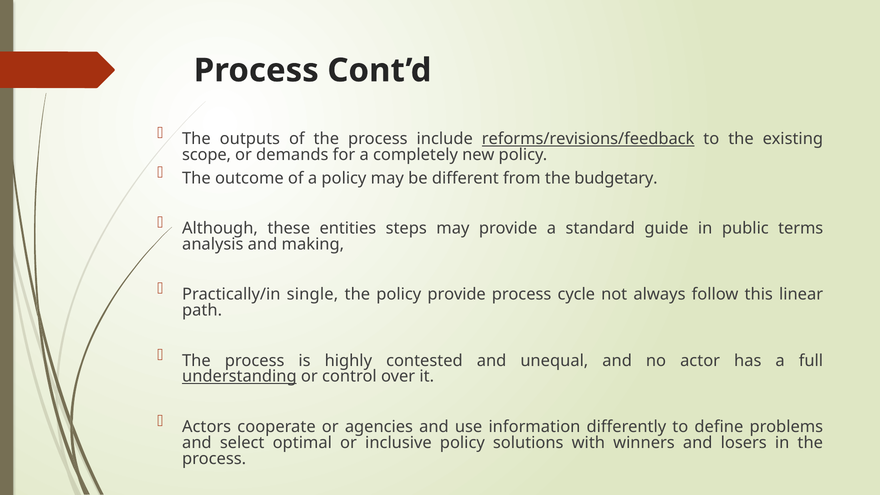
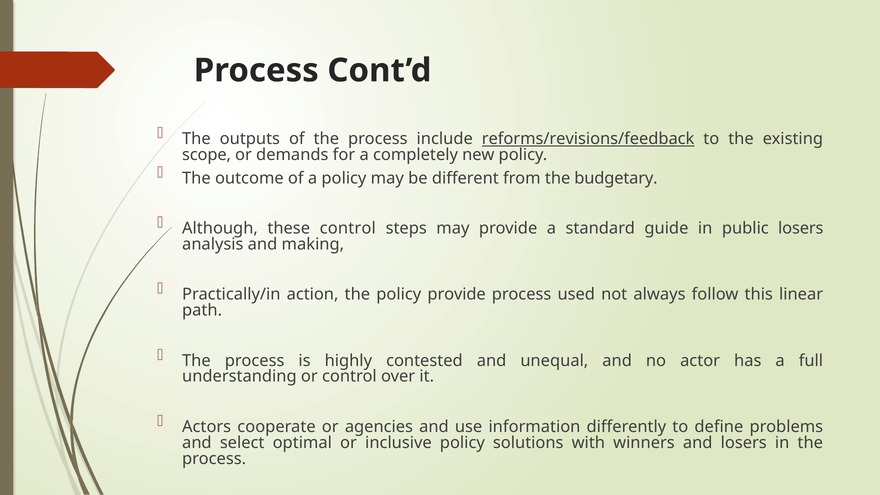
these entities: entities -> control
public terms: terms -> losers
single: single -> action
cycle: cycle -> used
understanding underline: present -> none
